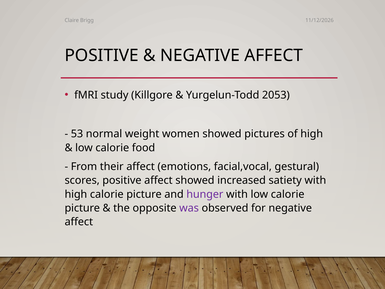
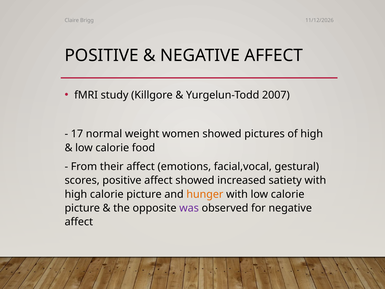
2053: 2053 -> 2007
53: 53 -> 17
hunger colour: purple -> orange
